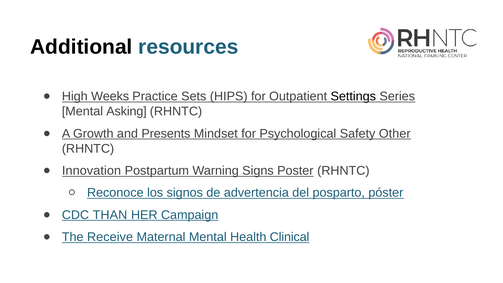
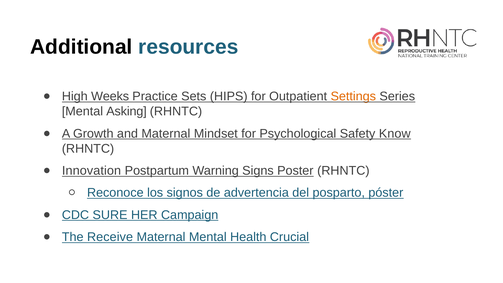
Settings colour: black -> orange
and Presents: Presents -> Maternal
Other: Other -> Know
THAN: THAN -> SURE
Clinical: Clinical -> Crucial
